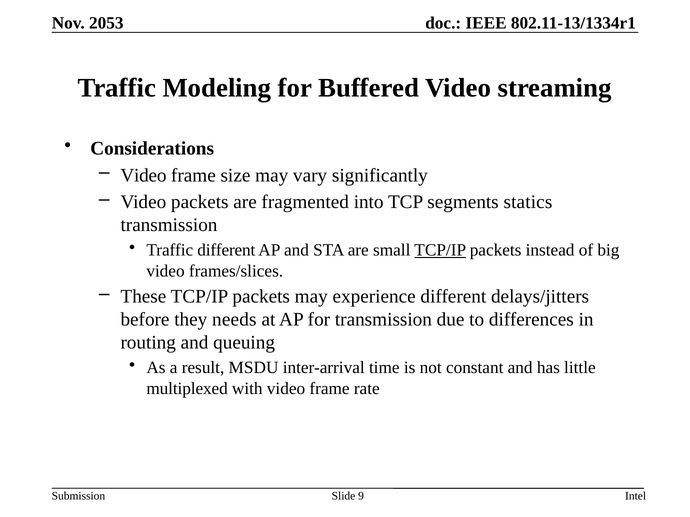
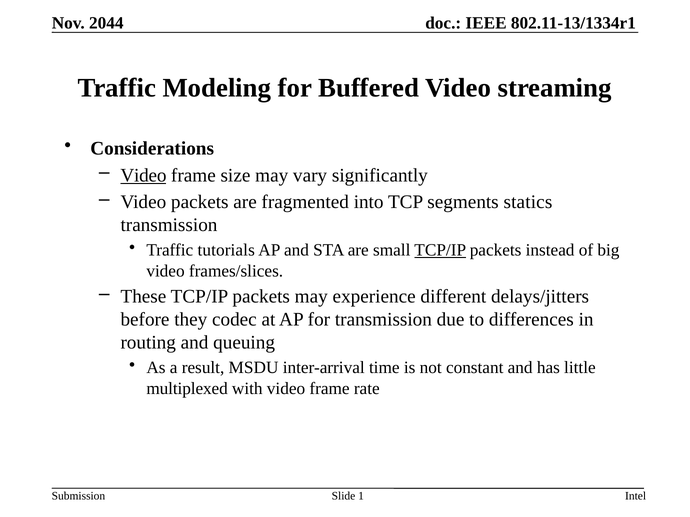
2053: 2053 -> 2044
Video at (143, 175) underline: none -> present
Traffic different: different -> tutorials
needs: needs -> codec
9: 9 -> 1
